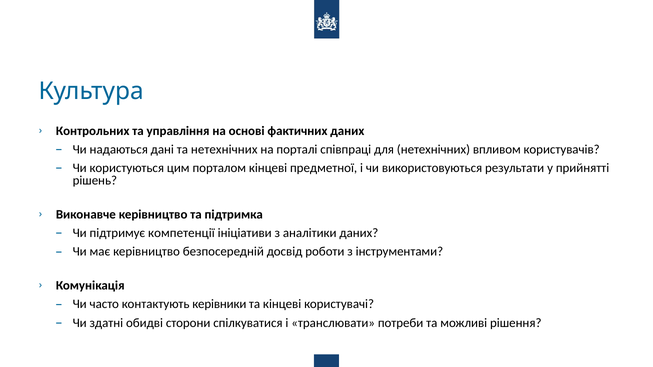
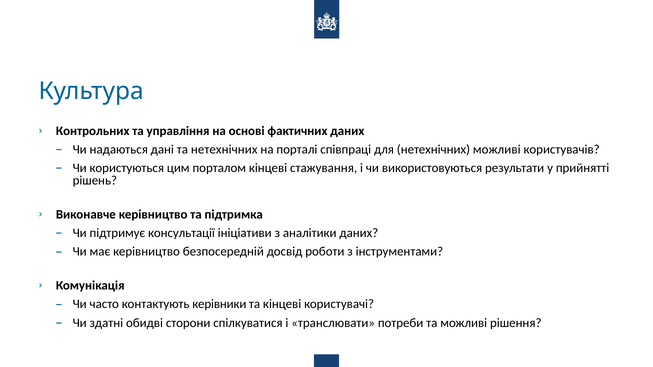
нетехнічних впливом: впливом -> можливі
предметної: предметної -> стажування
компетенції: компетенції -> консультації
